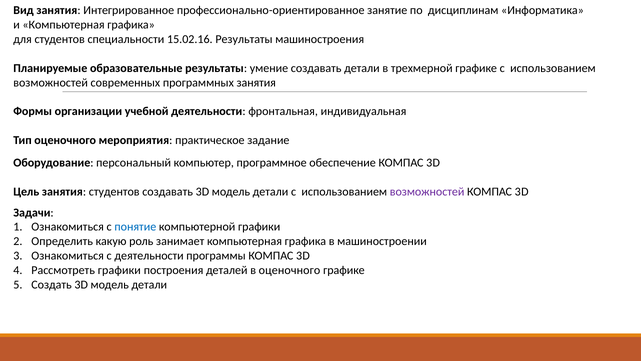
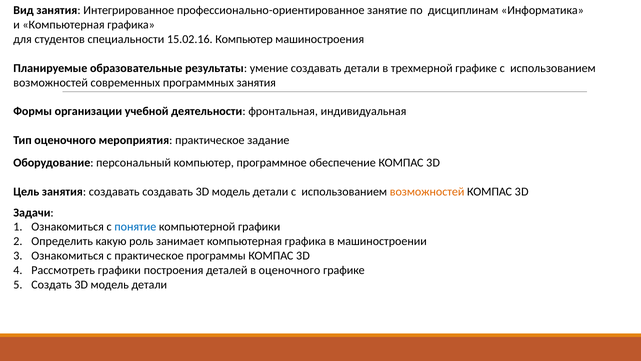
15.02.16 Результаты: Результаты -> Компьютер
занятия студентов: студентов -> создавать
возможностей at (427, 191) colour: purple -> orange
с деятельности: деятельности -> практическое
